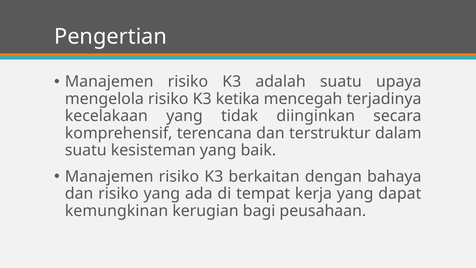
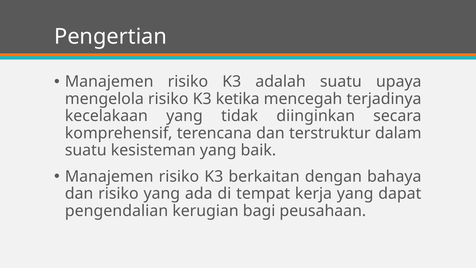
kemungkinan: kemungkinan -> pengendalian
